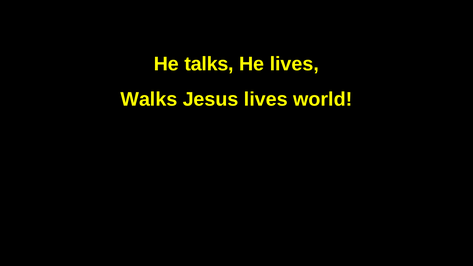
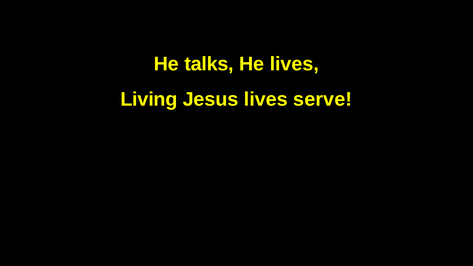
Walks: Walks -> Living
world: world -> serve
